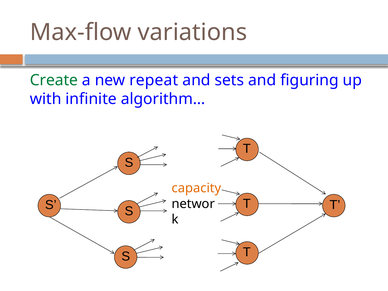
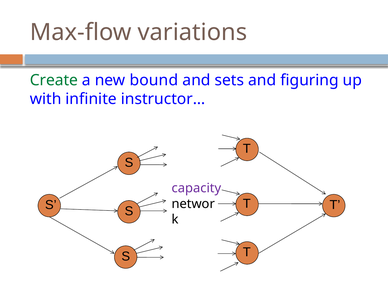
repeat: repeat -> bound
algorithm…: algorithm… -> instructor…
capacity colour: orange -> purple
